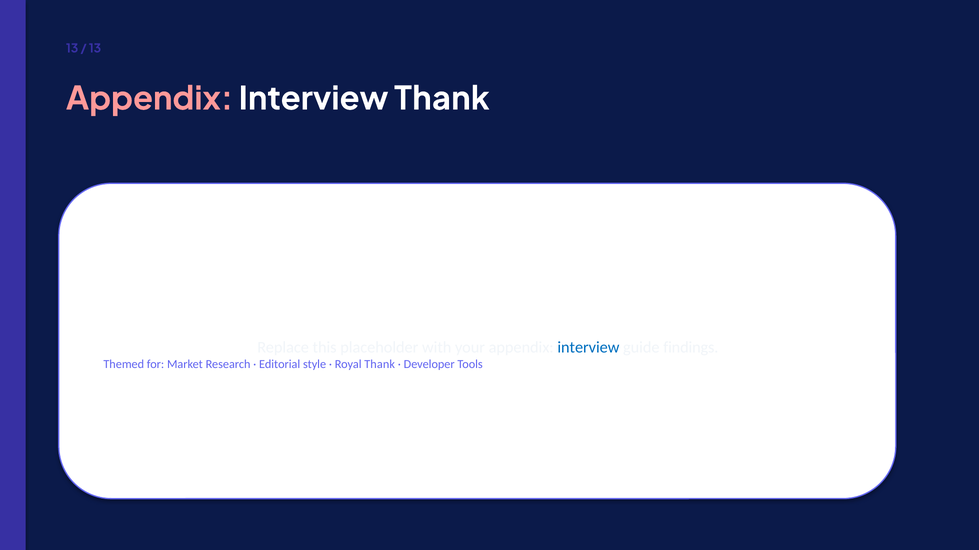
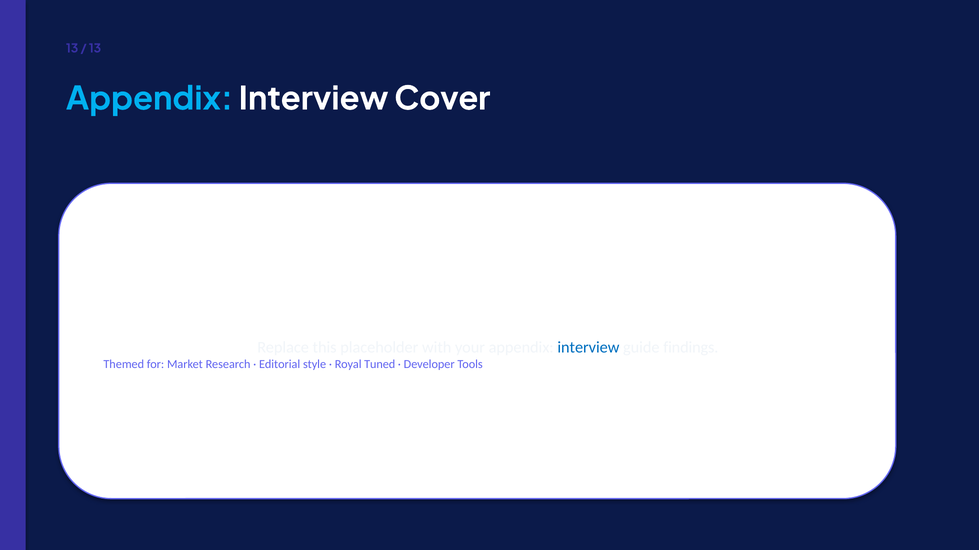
Appendix at (150, 99) colour: pink -> light blue
Interview Thank: Thank -> Cover
Royal Thank: Thank -> Tuned
